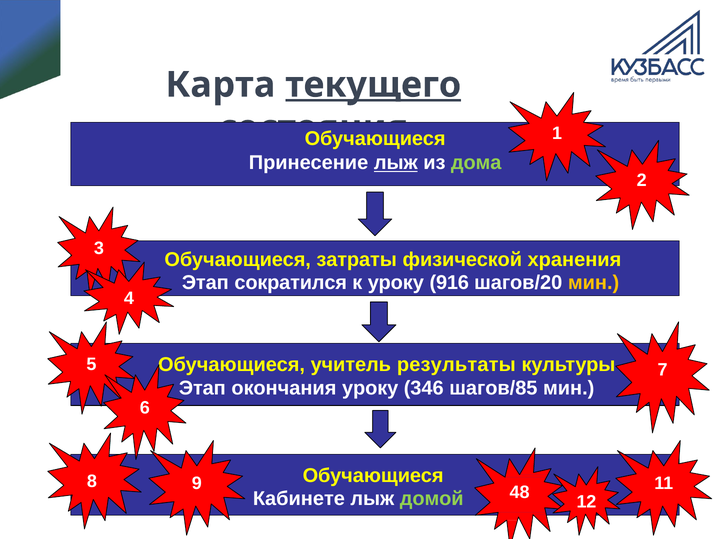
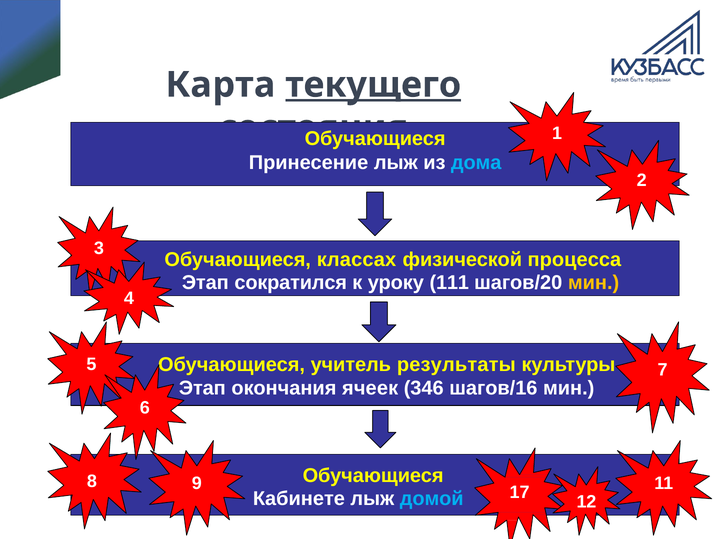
лыж at (396, 163) underline: present -> none
дома colour: light green -> light blue
затраты: затраты -> классах
хранения: хранения -> процесса
916: 916 -> 111
окончания уроку: уроку -> ячеек
шагов/85: шагов/85 -> шагов/16
48: 48 -> 17
домой colour: light green -> light blue
